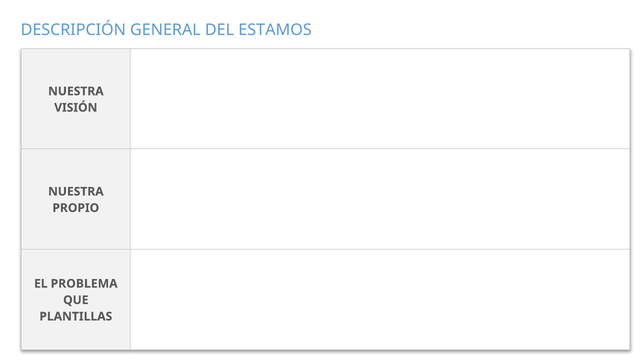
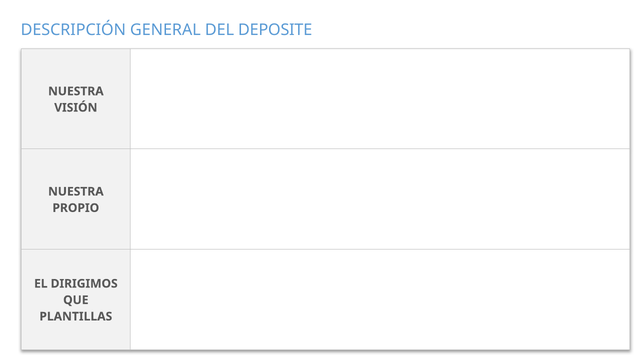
ESTAMOS: ESTAMOS -> DEPOSITE
PROBLEMA: PROBLEMA -> DIRIGIMOS
